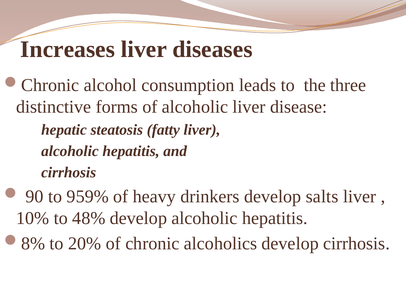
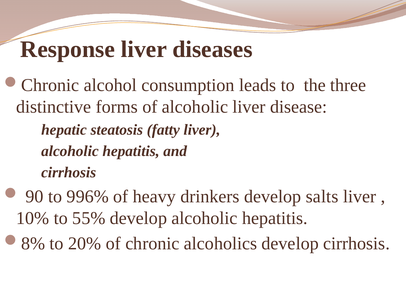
Increases: Increases -> Response
959%: 959% -> 996%
48%: 48% -> 55%
